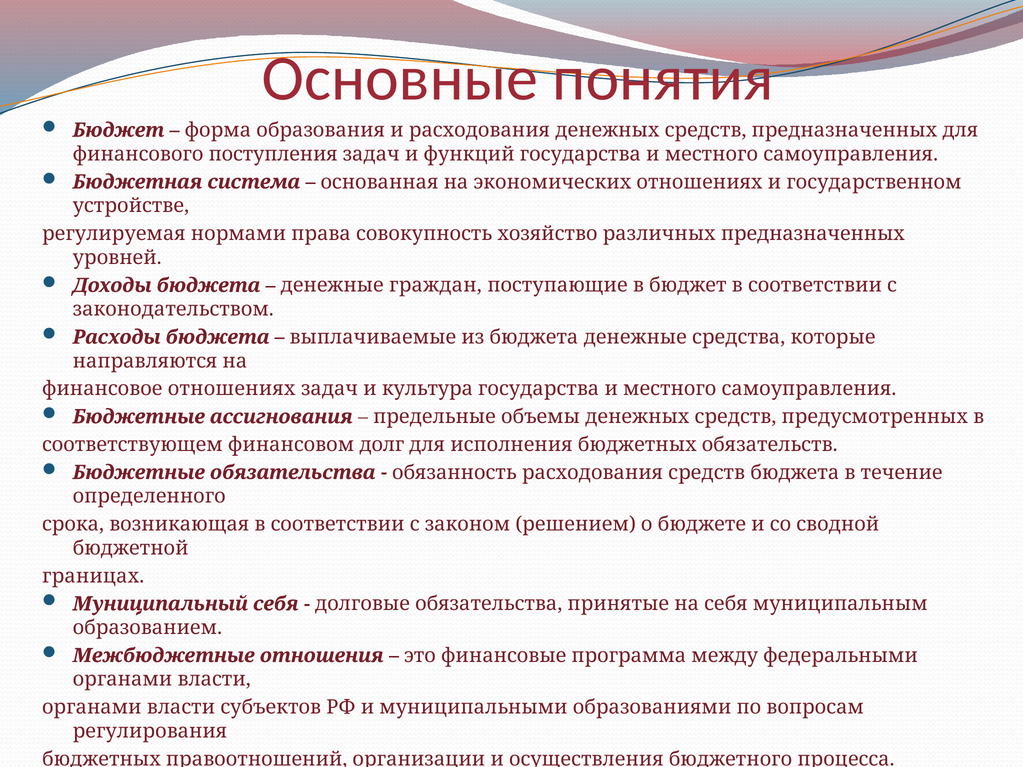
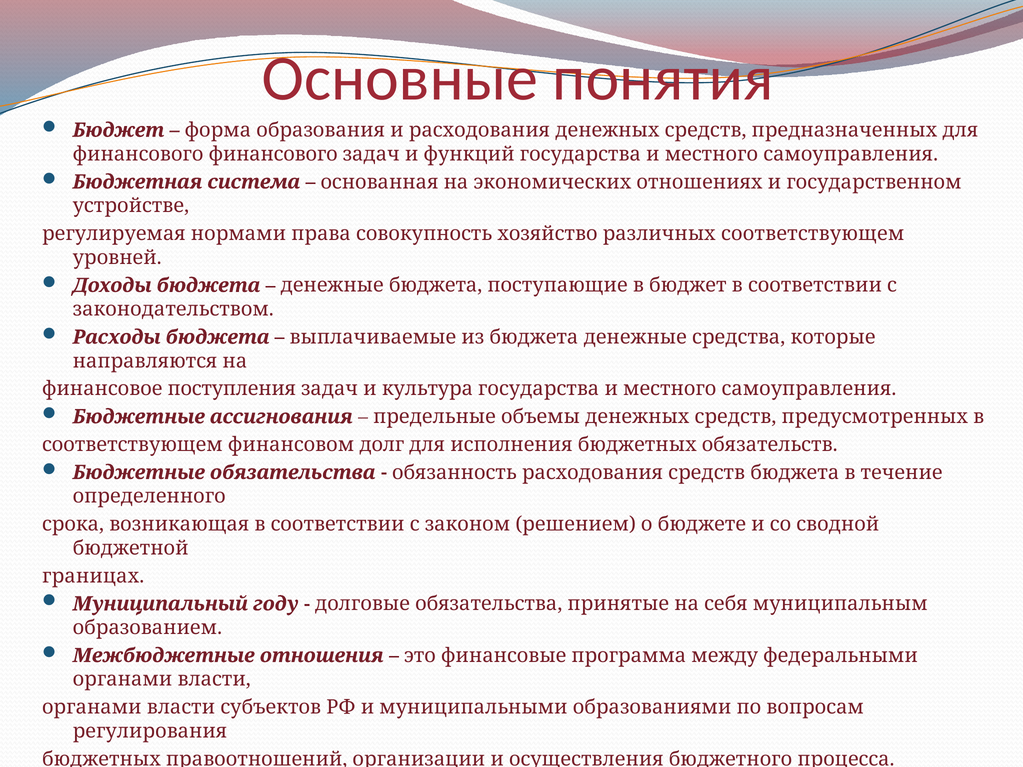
финансового поступления: поступления -> финансового
различных предназначенных: предназначенных -> соответствующем
денежные граждан: граждан -> бюджета
финансовое отношениях: отношениях -> поступления
Муниципальный себя: себя -> году
